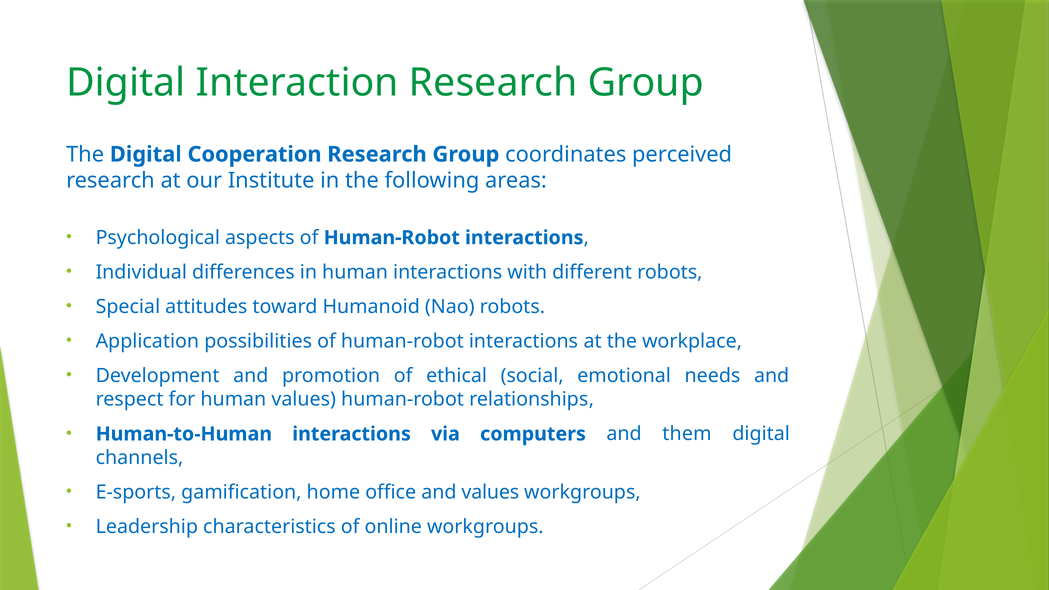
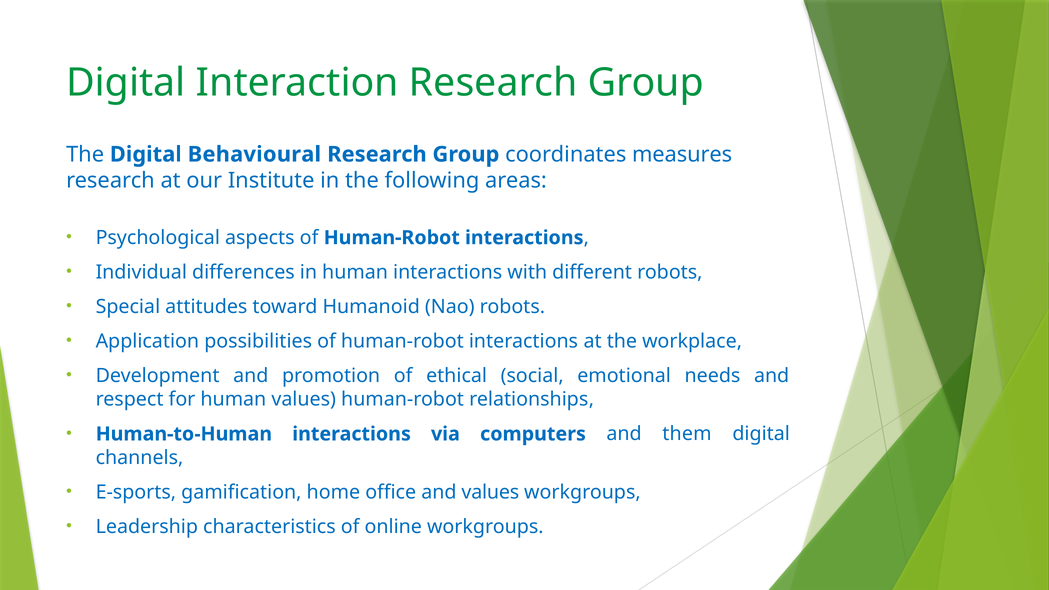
Cooperation: Cooperation -> Behavioural
perceived: perceived -> measures
